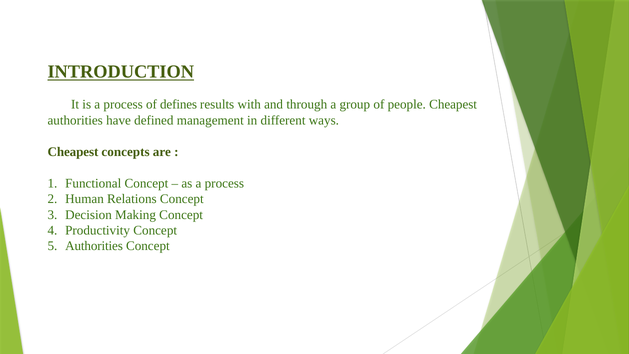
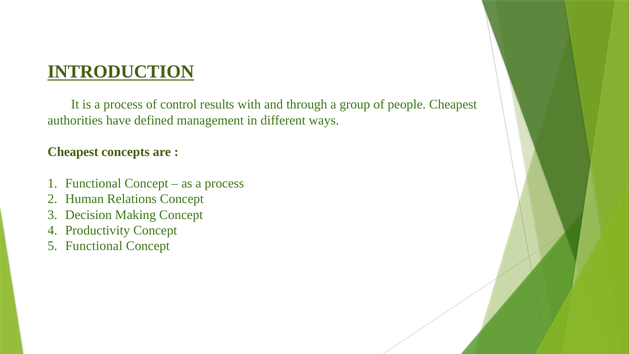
defines: defines -> control
Authorities at (94, 246): Authorities -> Functional
